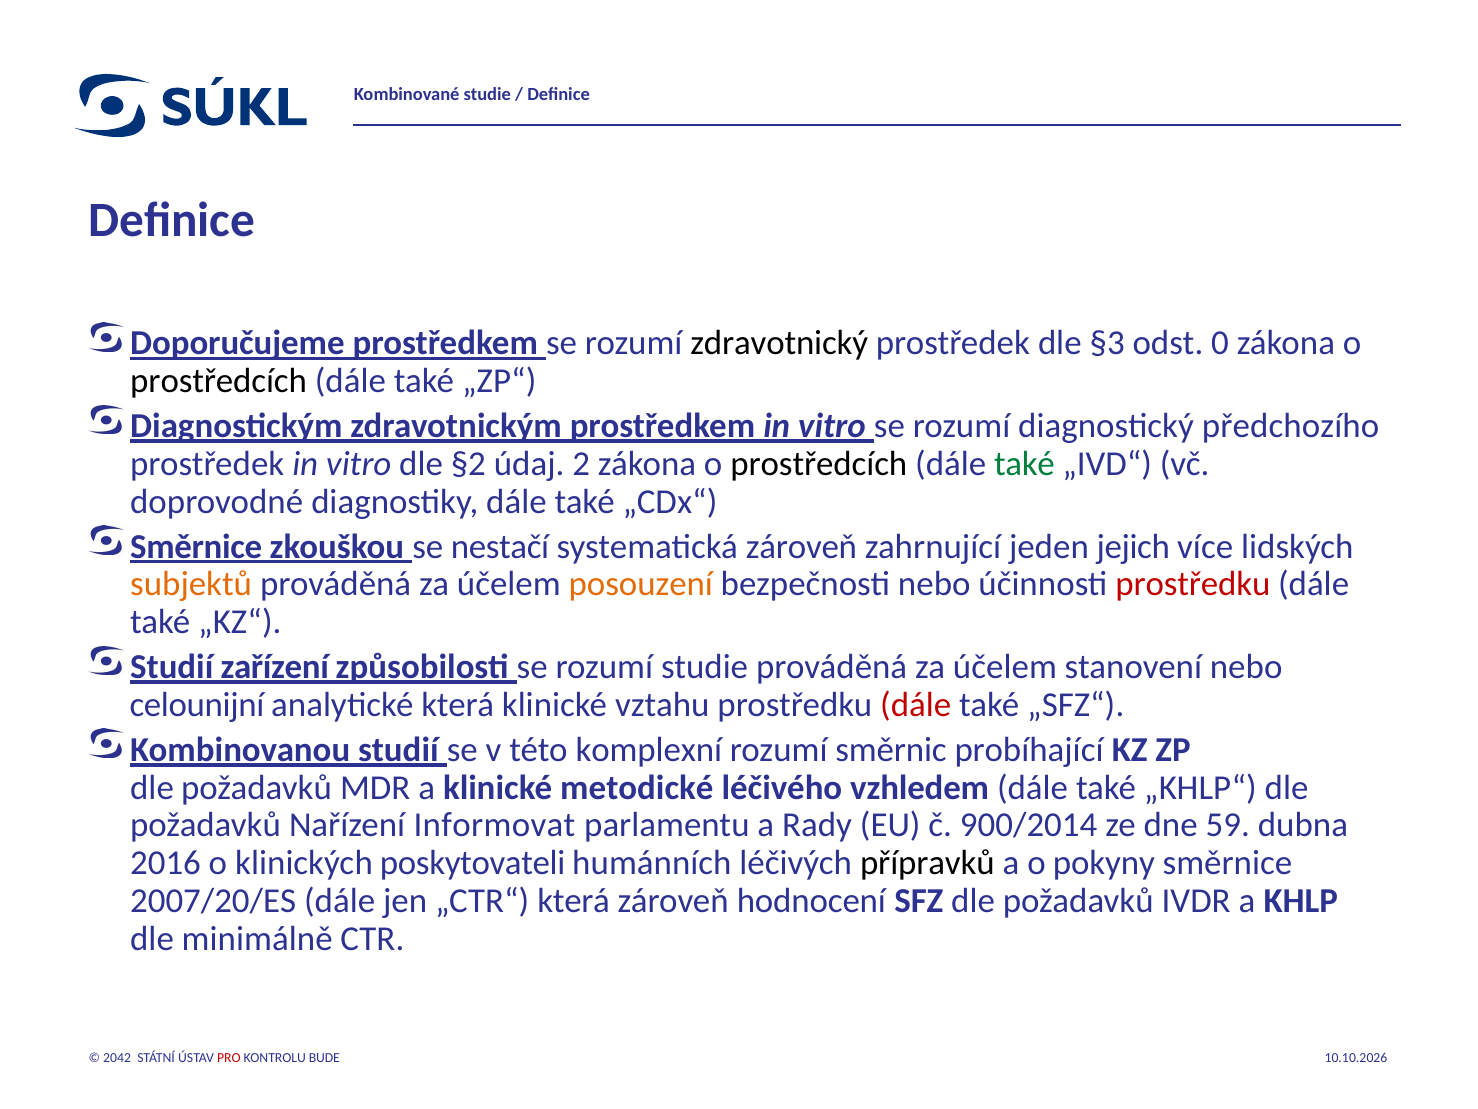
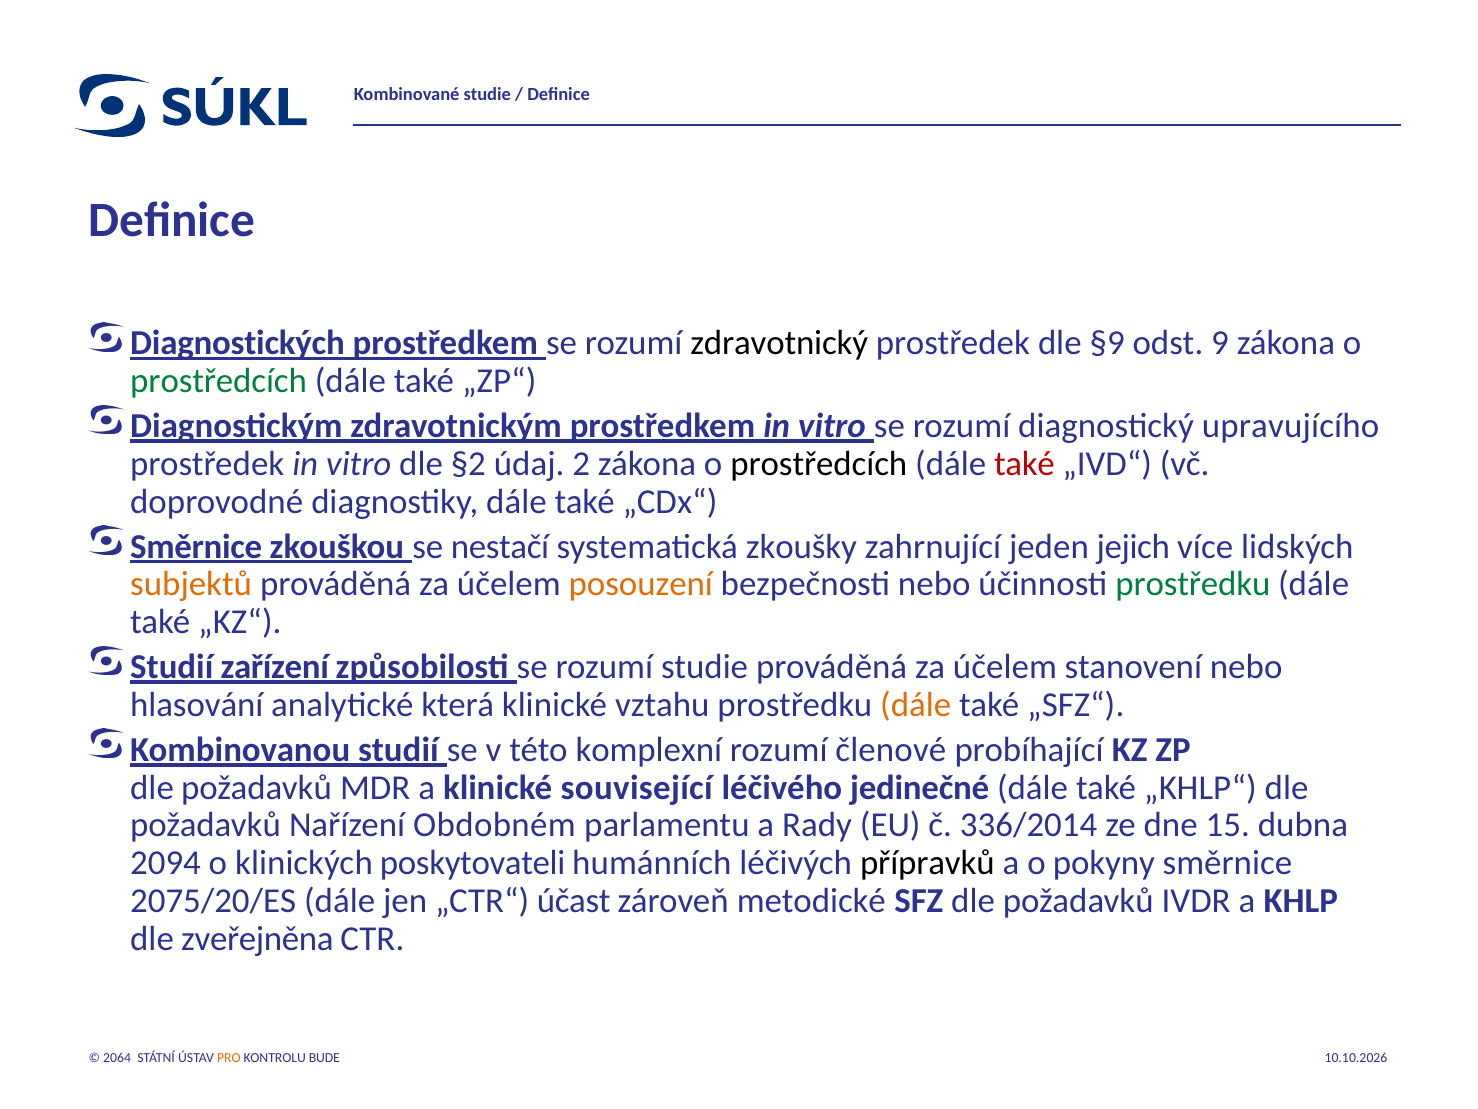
Doporučujeme: Doporučujeme -> Diagnostických
§3: §3 -> §9
0: 0 -> 9
prostředcích at (219, 381) colour: black -> green
předchozího: předchozího -> upravujícího
také at (1024, 464) colour: green -> red
systematická zároveň: zároveň -> zkoušky
prostředku at (1193, 584) colour: red -> green
celounijní: celounijní -> hlasování
dále at (916, 705) colour: red -> orange
směrnic: směrnic -> členové
metodické: metodické -> související
vzhledem: vzhledem -> jedinečné
Informovat: Informovat -> Obdobném
900/2014: 900/2014 -> 336/2014
59: 59 -> 15
2016: 2016 -> 2094
2007/20/ES: 2007/20/ES -> 2075/20/ES
„CTR“ která: která -> účast
hodnocení: hodnocení -> metodické
minimálně: minimálně -> zveřejněna
2042: 2042 -> 2064
PRO colour: red -> orange
